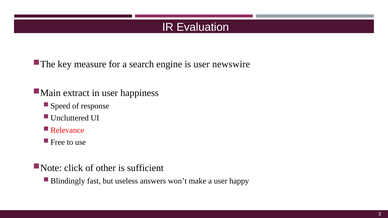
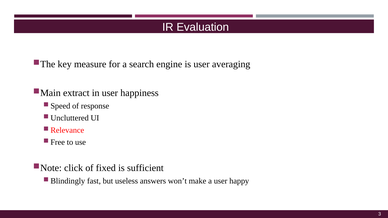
newswire: newswire -> averaging
other: other -> fixed
